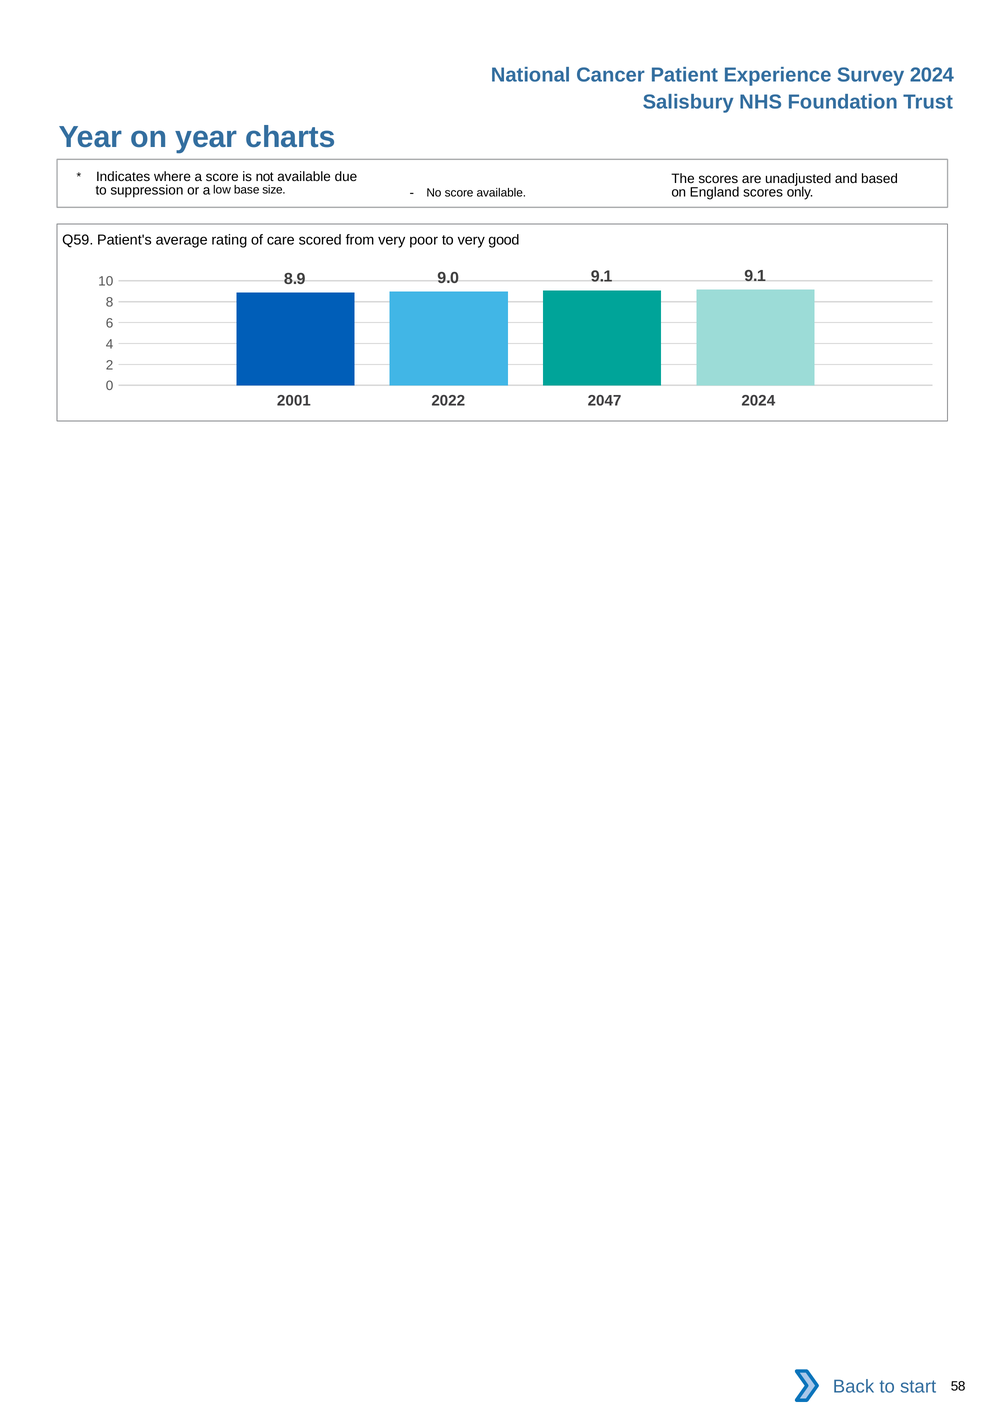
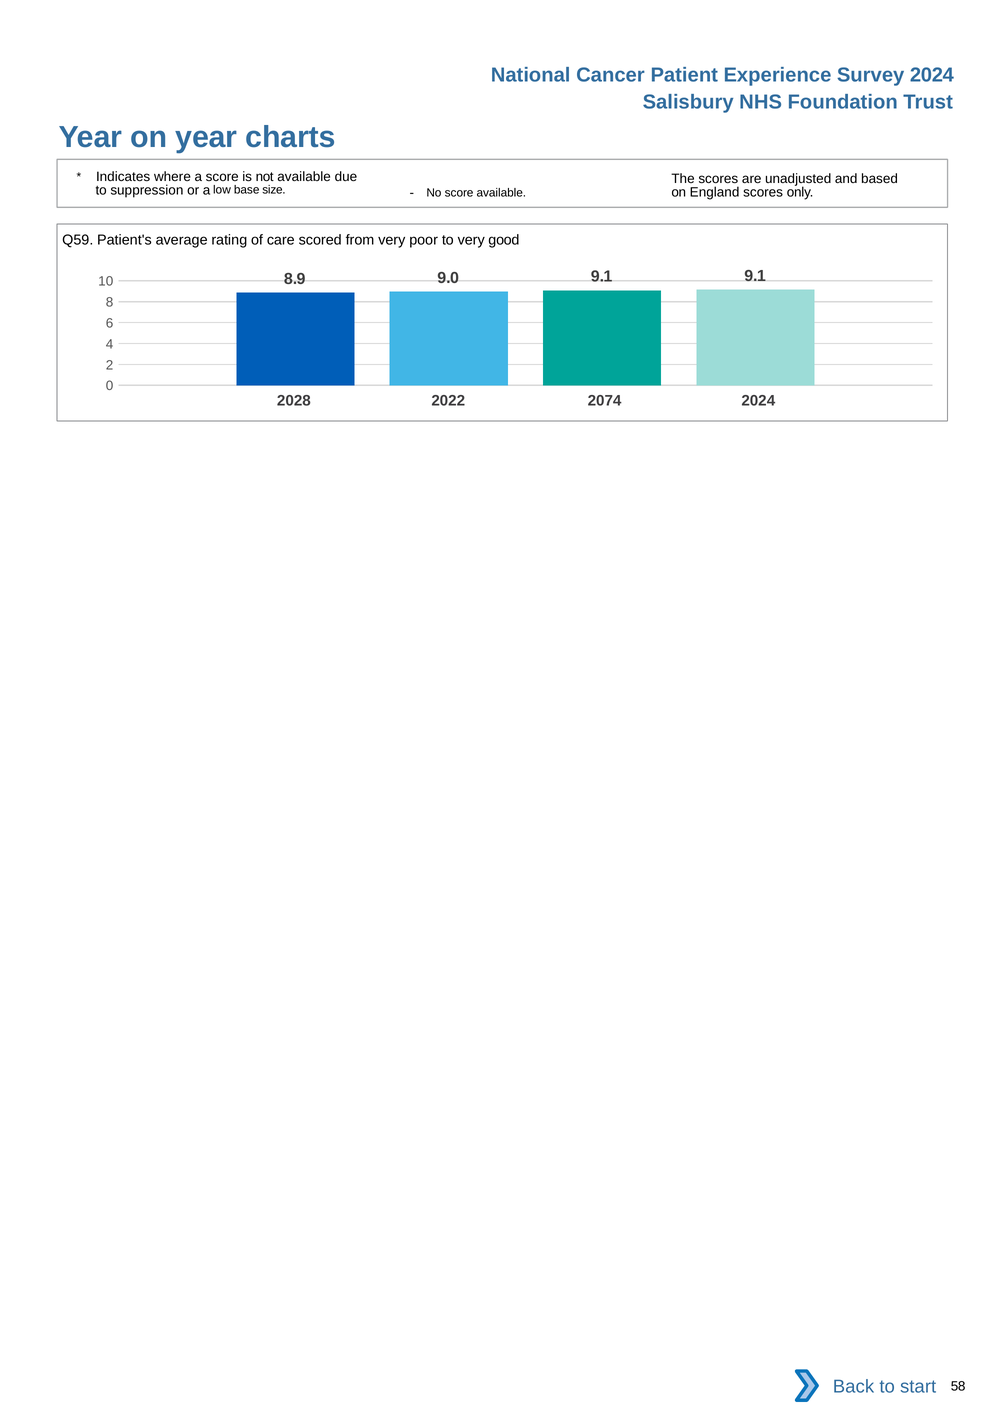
2001: 2001 -> 2028
2047: 2047 -> 2074
